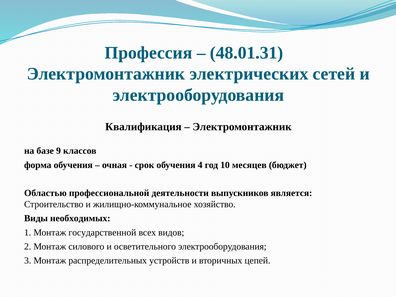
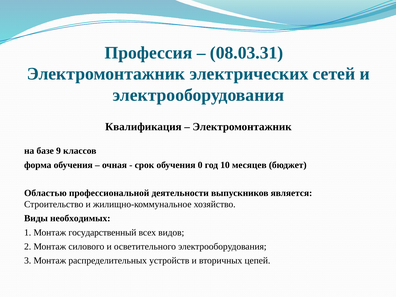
48.01.31: 48.01.31 -> 08.03.31
4: 4 -> 0
государственной: государственной -> государственный
